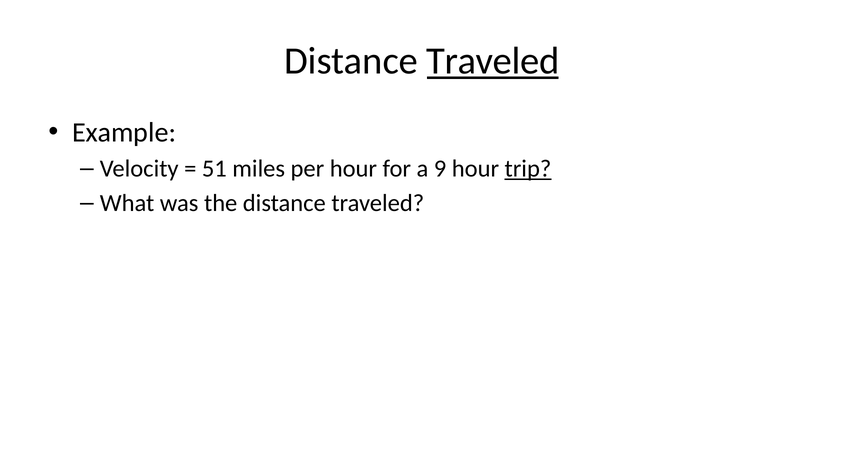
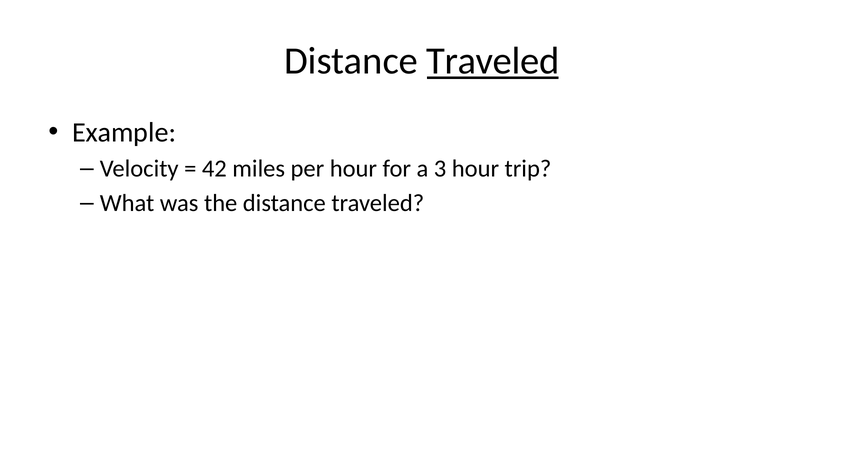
51: 51 -> 42
9: 9 -> 3
trip underline: present -> none
